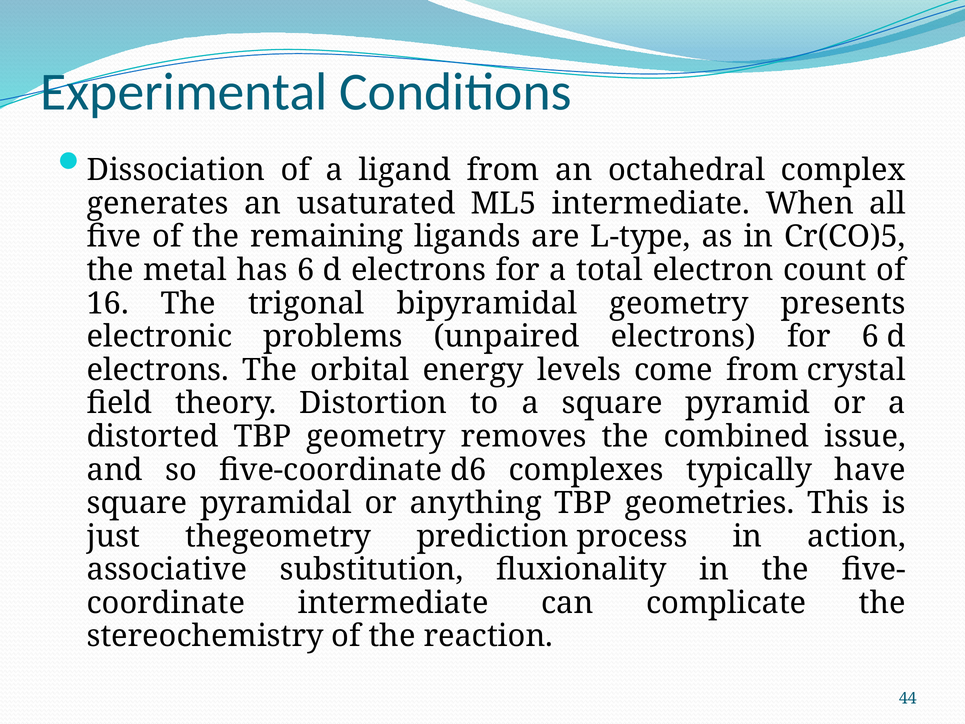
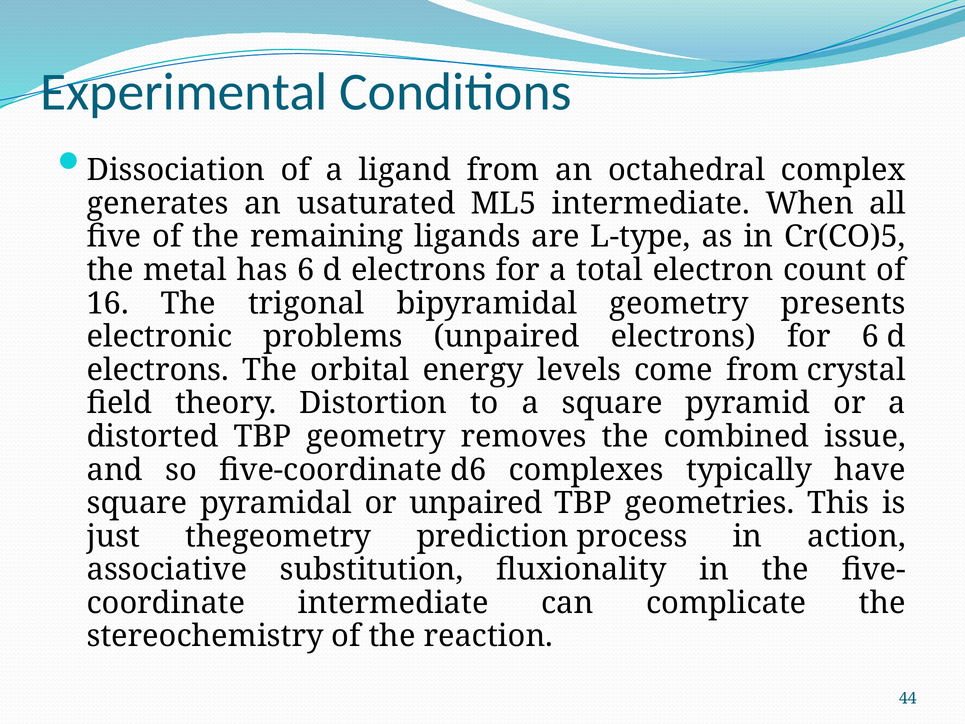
or anything: anything -> unpaired
